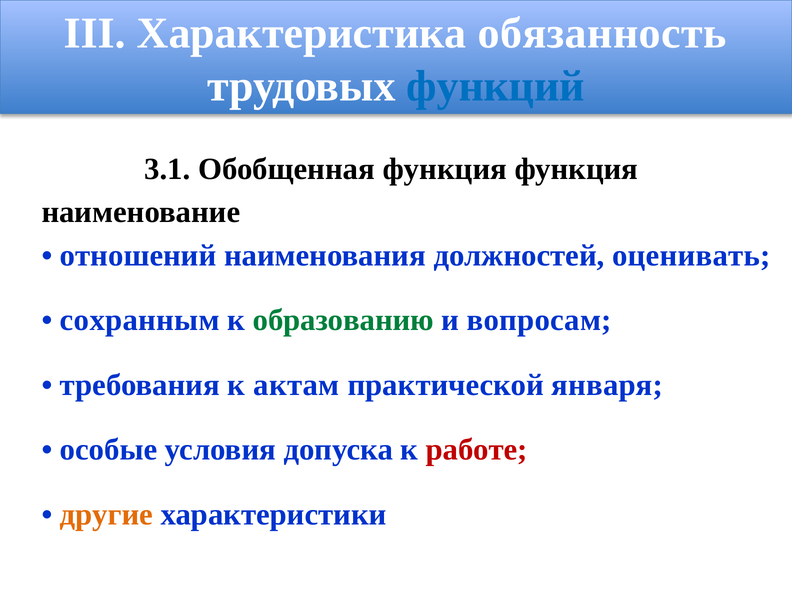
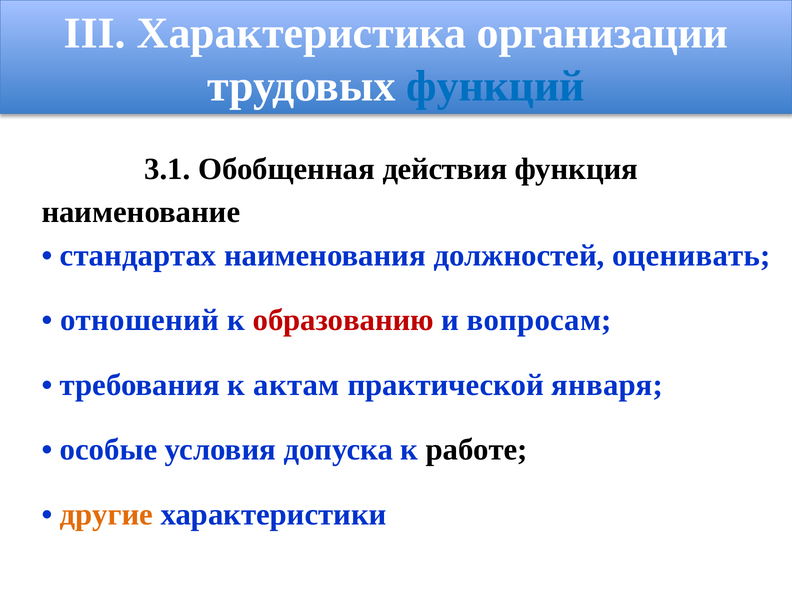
обязанность: обязанность -> организации
Обобщенная функция: функция -> действия
отношений: отношений -> стандартах
сохранным: сохранным -> отношений
образованию colour: green -> red
работе colour: red -> black
